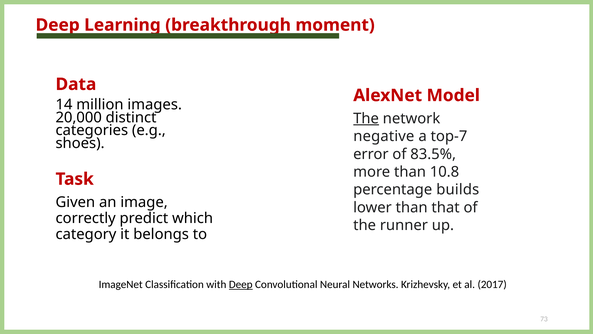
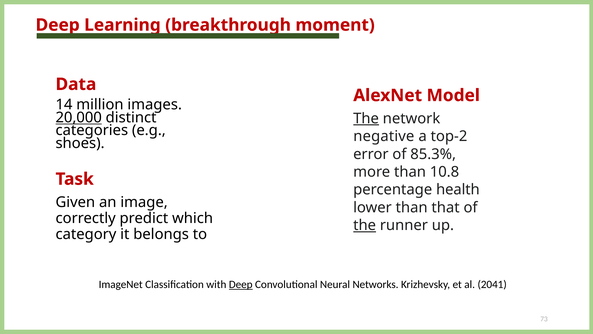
20,000 underline: none -> present
top-7: top-7 -> top-2
83.5%: 83.5% -> 85.3%
builds: builds -> health
the at (365, 225) underline: none -> present
2017: 2017 -> 2041
